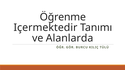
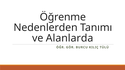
Içermektedir: Içermektedir -> Nedenlerden
